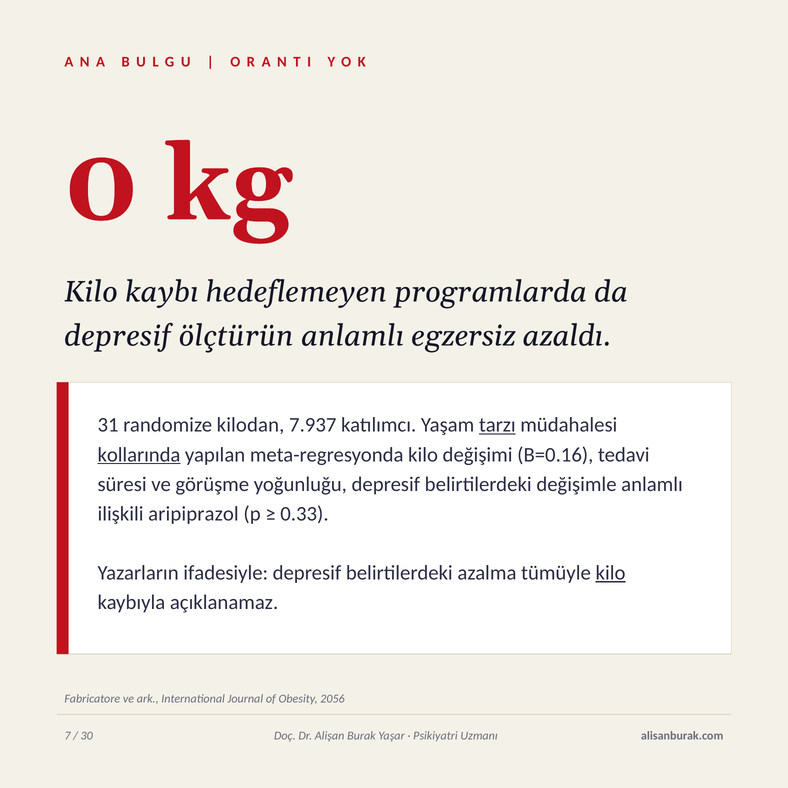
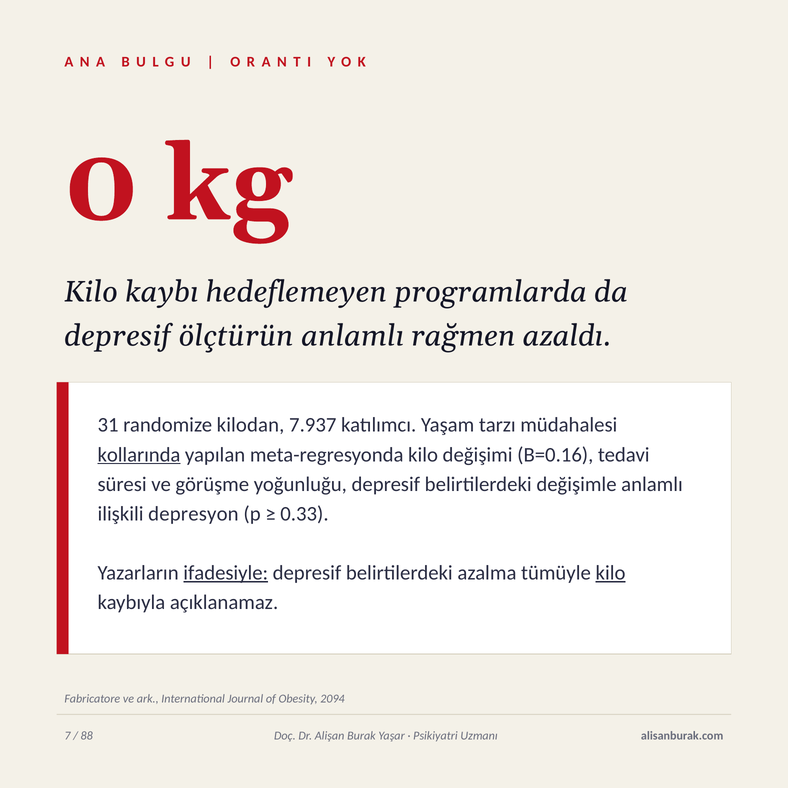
egzersiz: egzersiz -> rağmen
tarzı underline: present -> none
aripiprazol: aripiprazol -> depresyon
ifadesiyle underline: none -> present
2056: 2056 -> 2094
30: 30 -> 88
